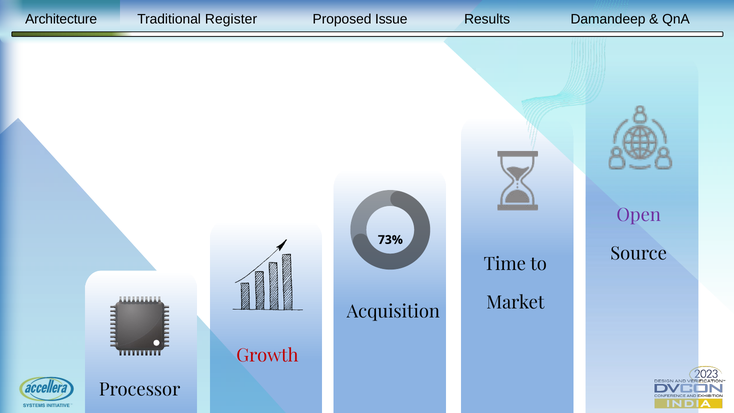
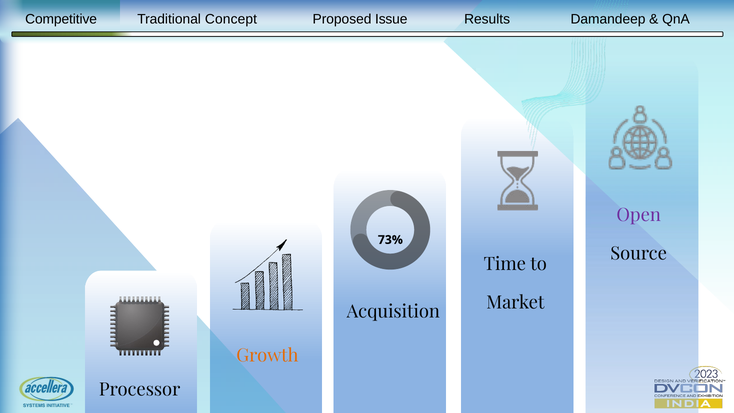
Architecture: Architecture -> Competitive
Register: Register -> Concept
Growth colour: red -> orange
